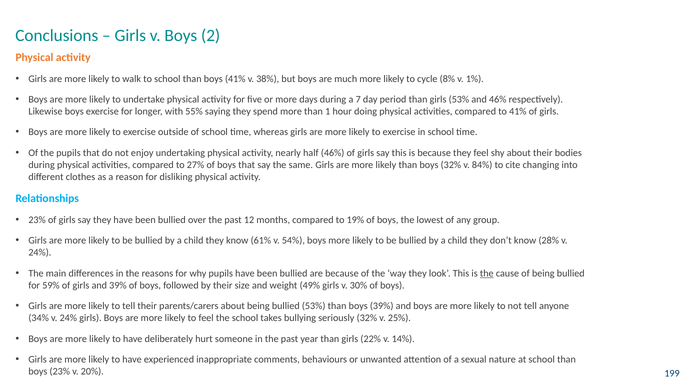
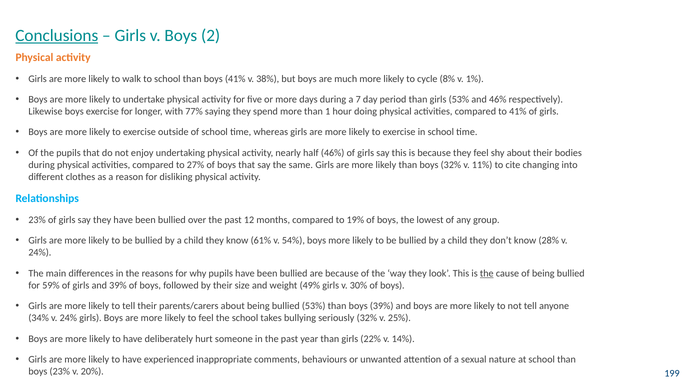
Conclusions underline: none -> present
55%: 55% -> 77%
84%: 84% -> 11%
